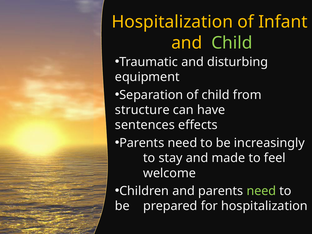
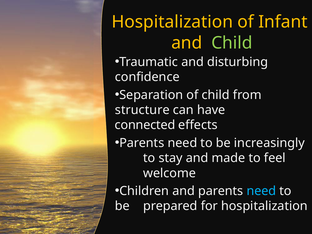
equipment: equipment -> confidence
sentences: sentences -> connected
need at (261, 191) colour: light green -> light blue
